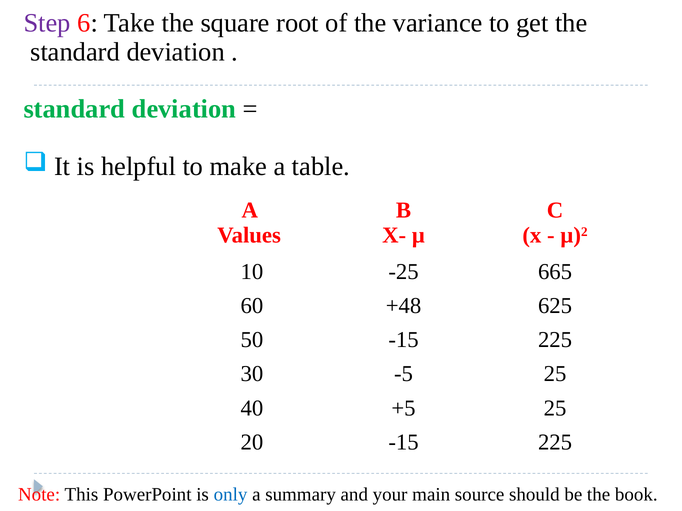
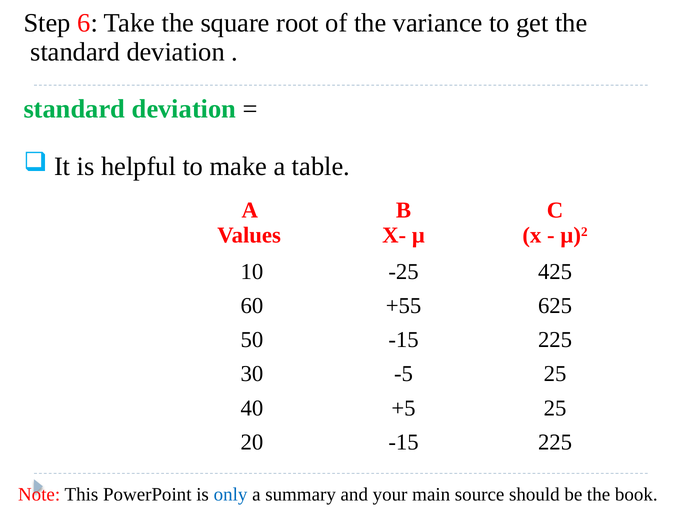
Step colour: purple -> black
665: 665 -> 425
+48: +48 -> +55
